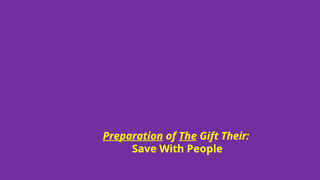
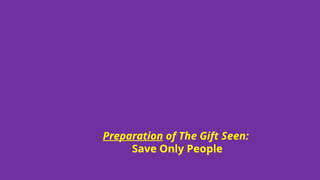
The underline: present -> none
Their: Their -> Seen
With: With -> Only
